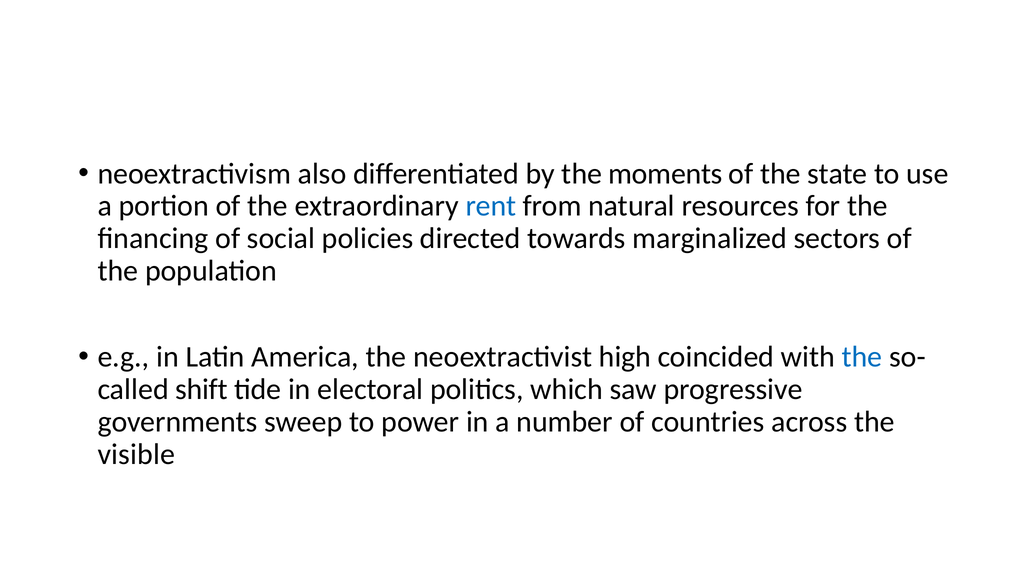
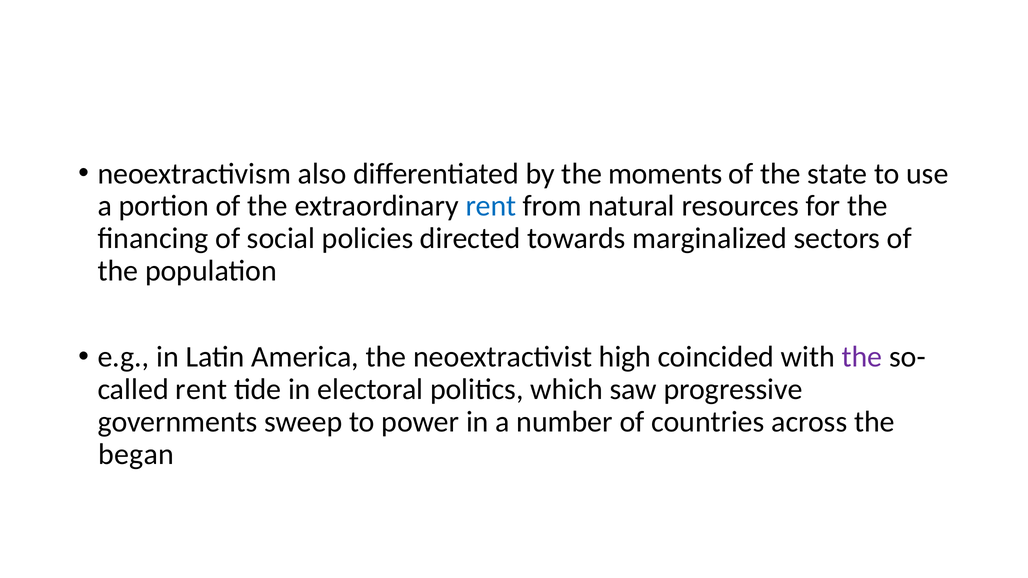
the at (862, 357) colour: blue -> purple
shift at (202, 390): shift -> rent
visible: visible -> began
